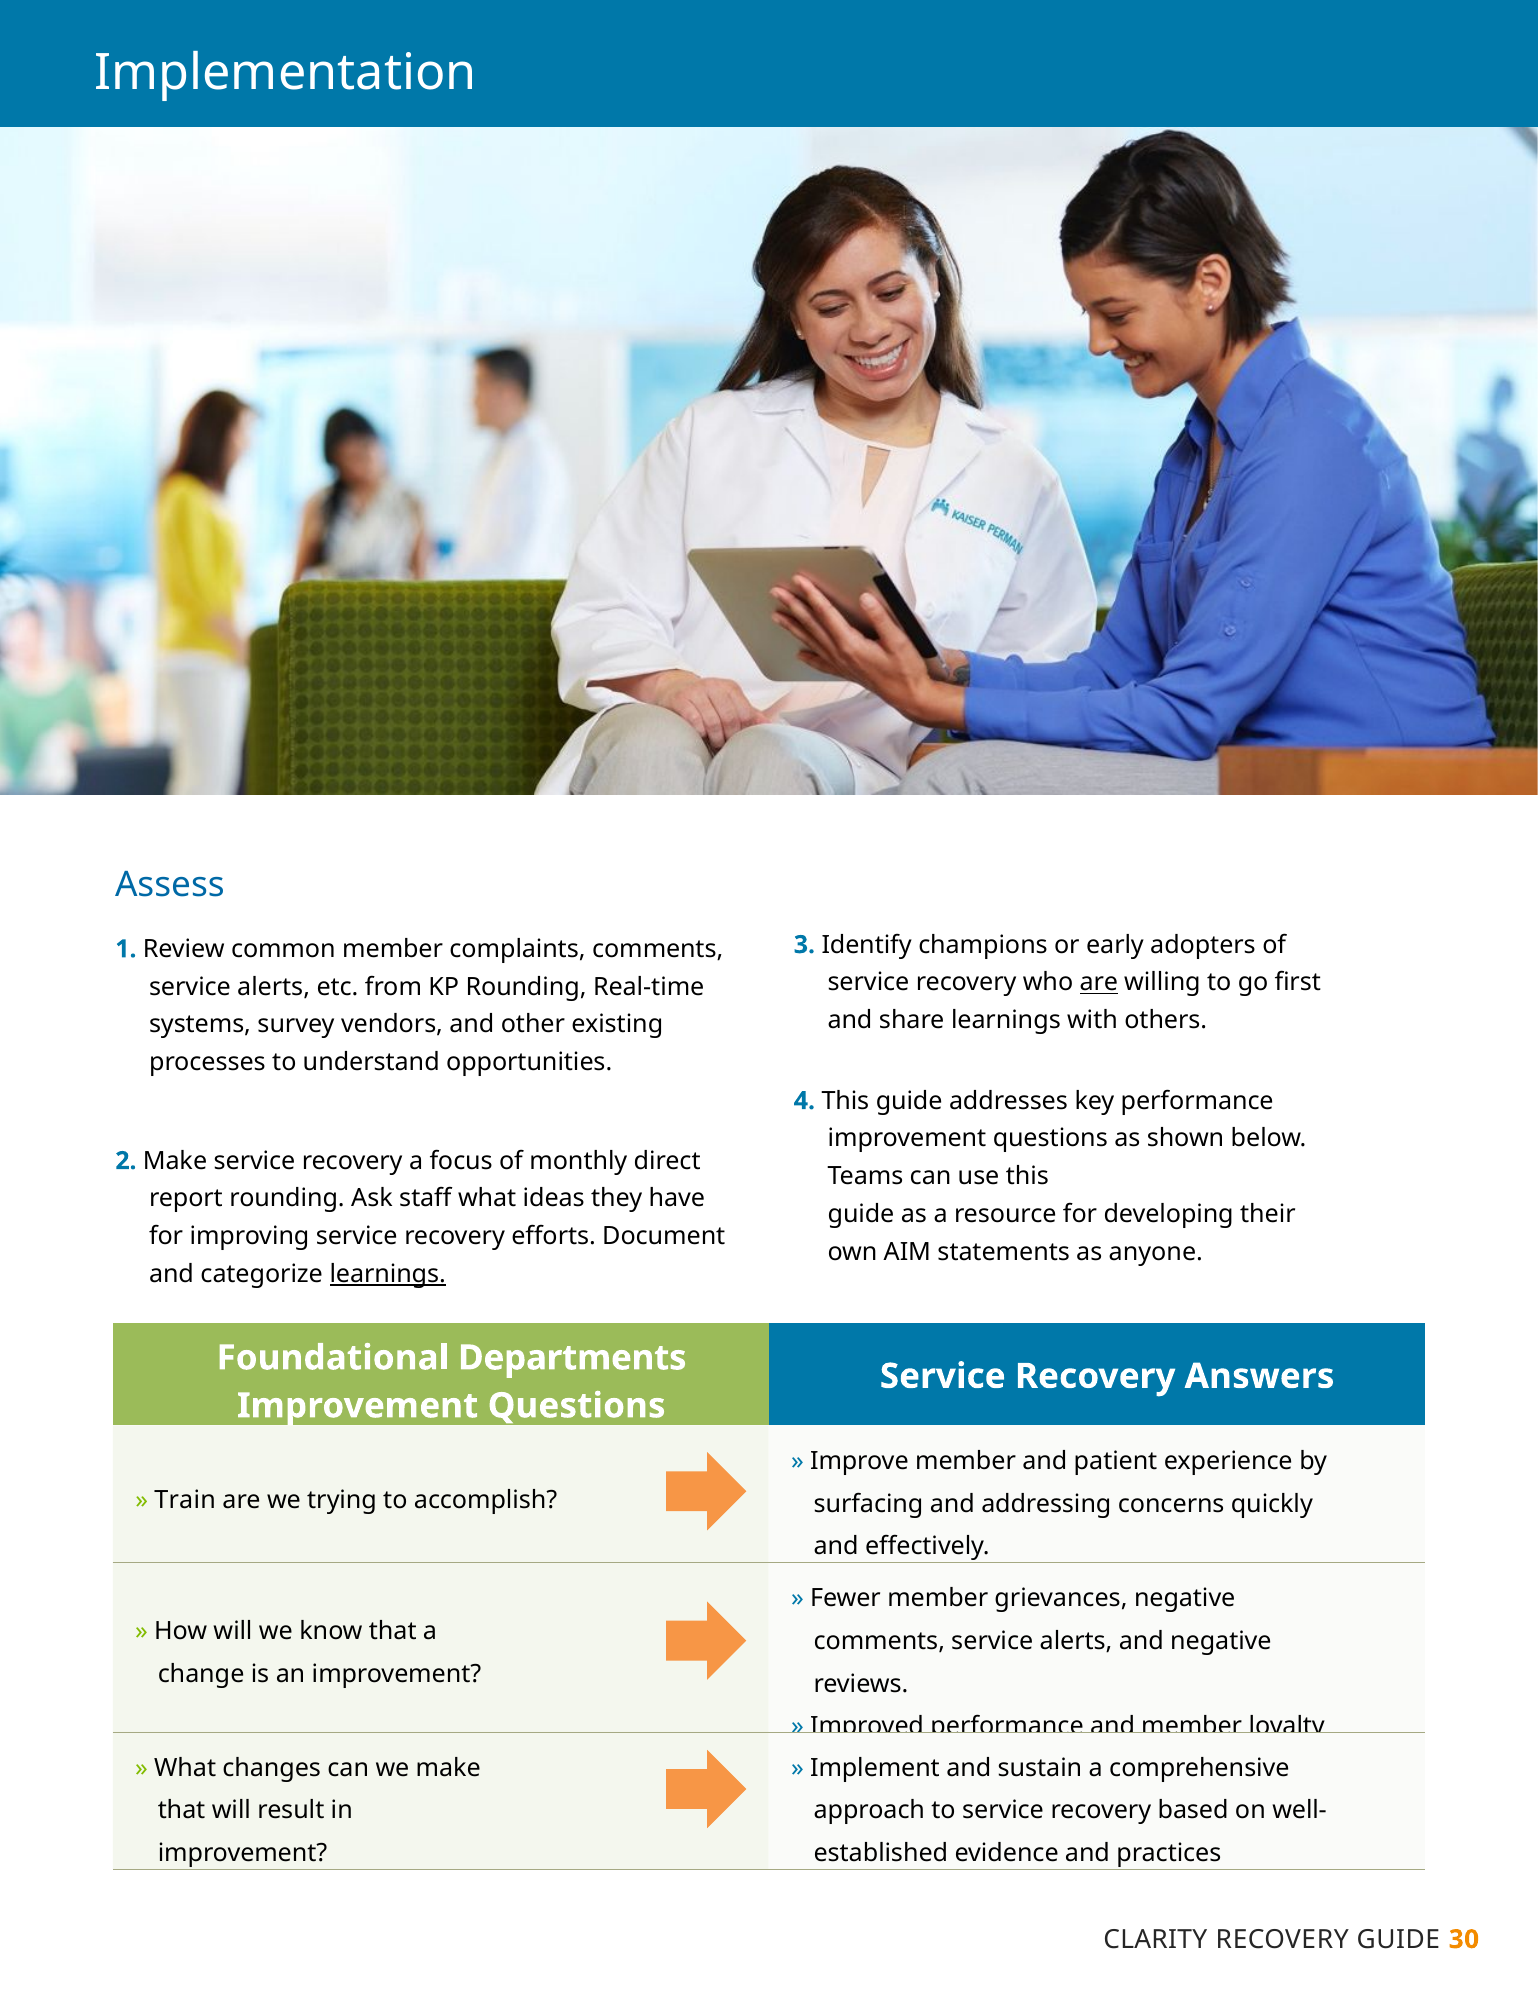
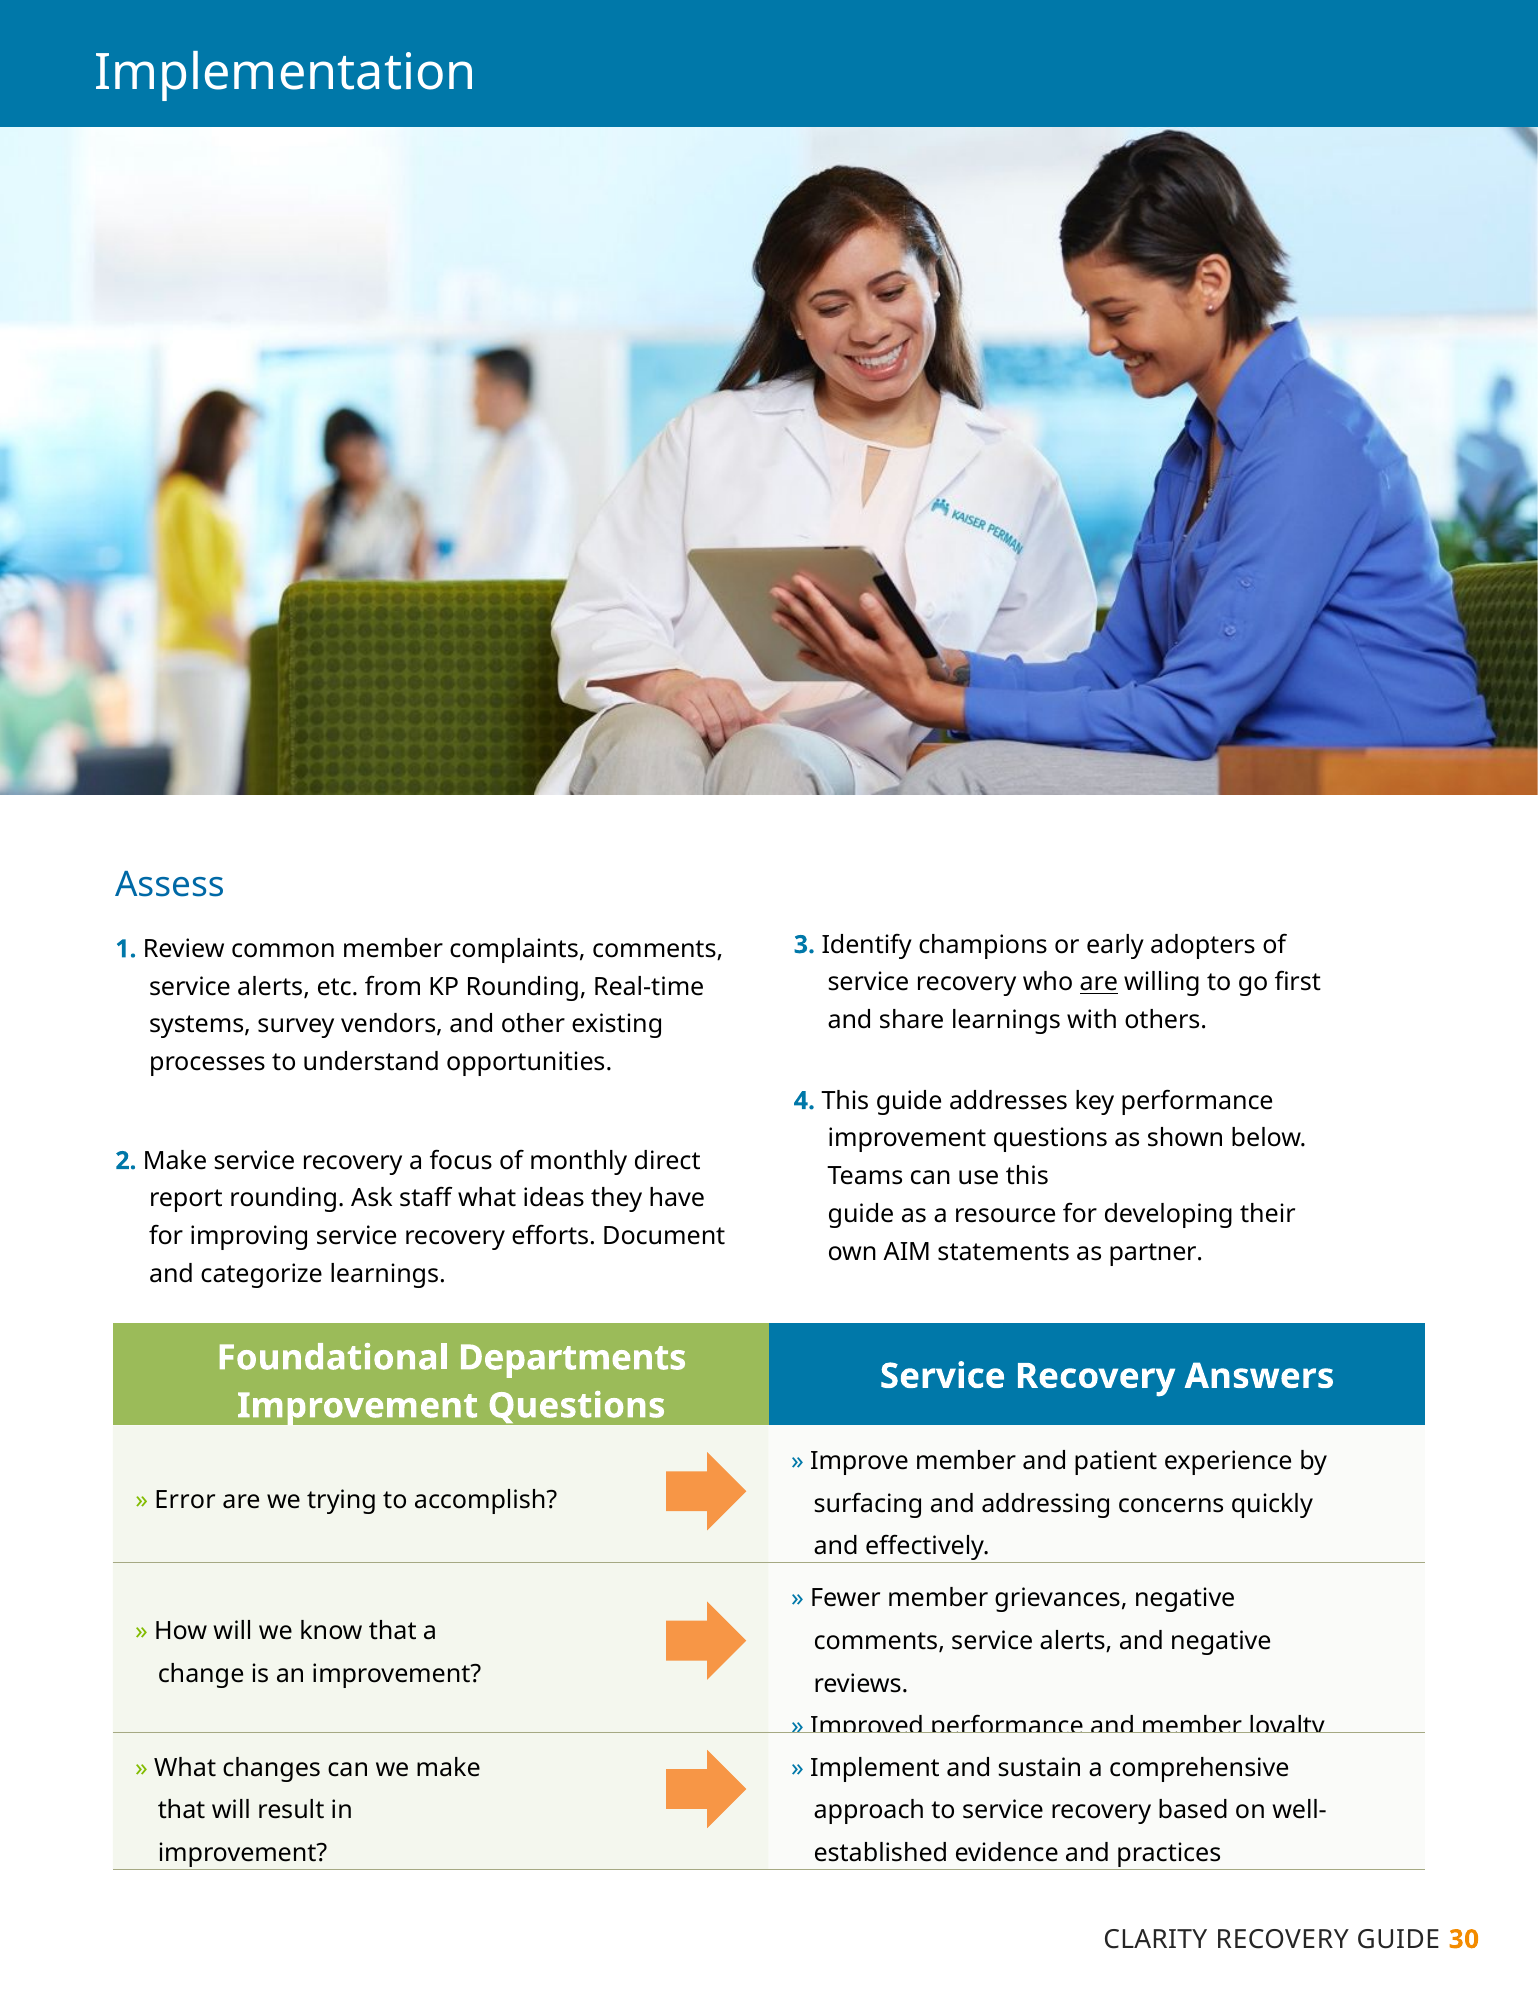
anyone: anyone -> partner
learnings at (388, 1274) underline: present -> none
Train: Train -> Error
